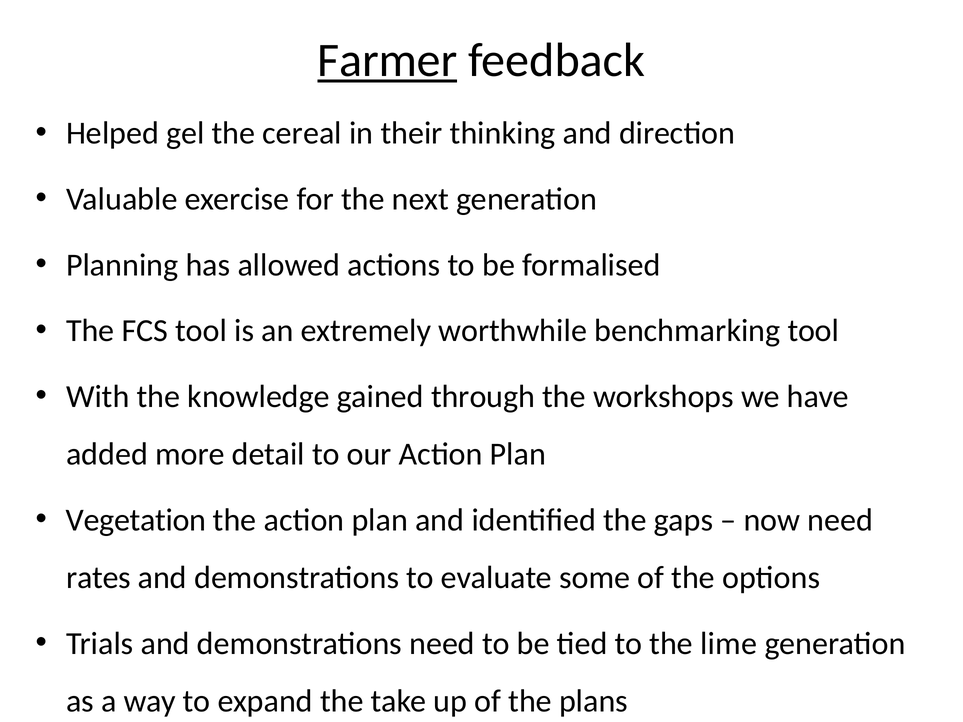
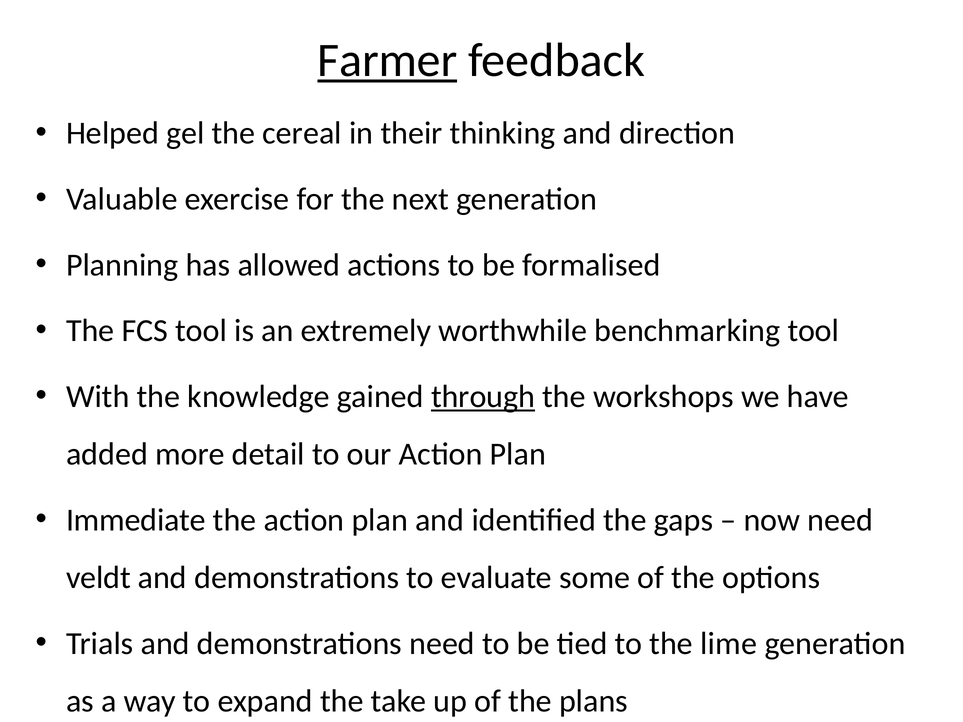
through underline: none -> present
Vegetation: Vegetation -> Immediate
rates: rates -> veldt
